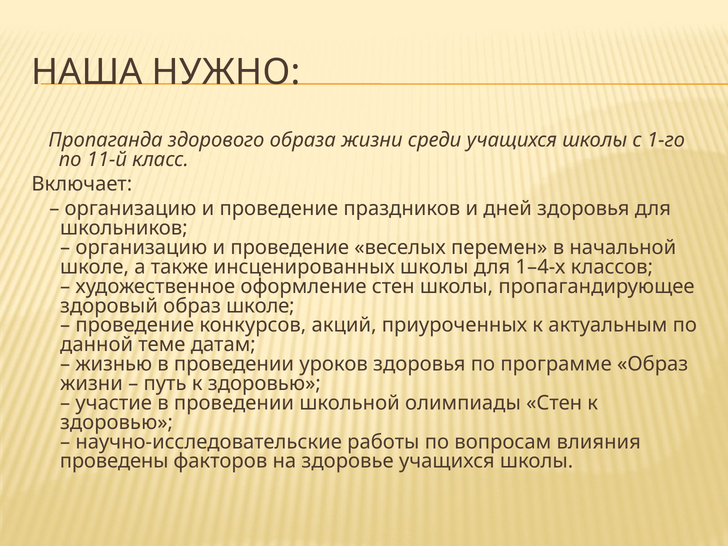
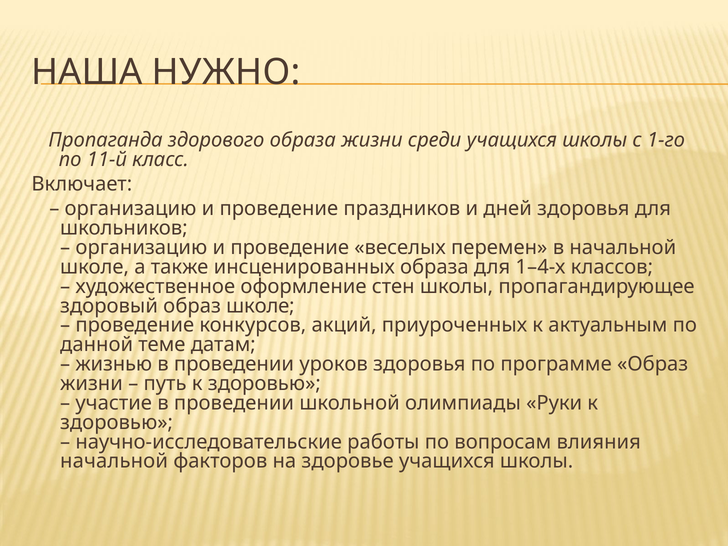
инсценированных школы: школы -> образа
олимпиады Стен: Стен -> Руки
проведены at (114, 461): проведены -> начальной
